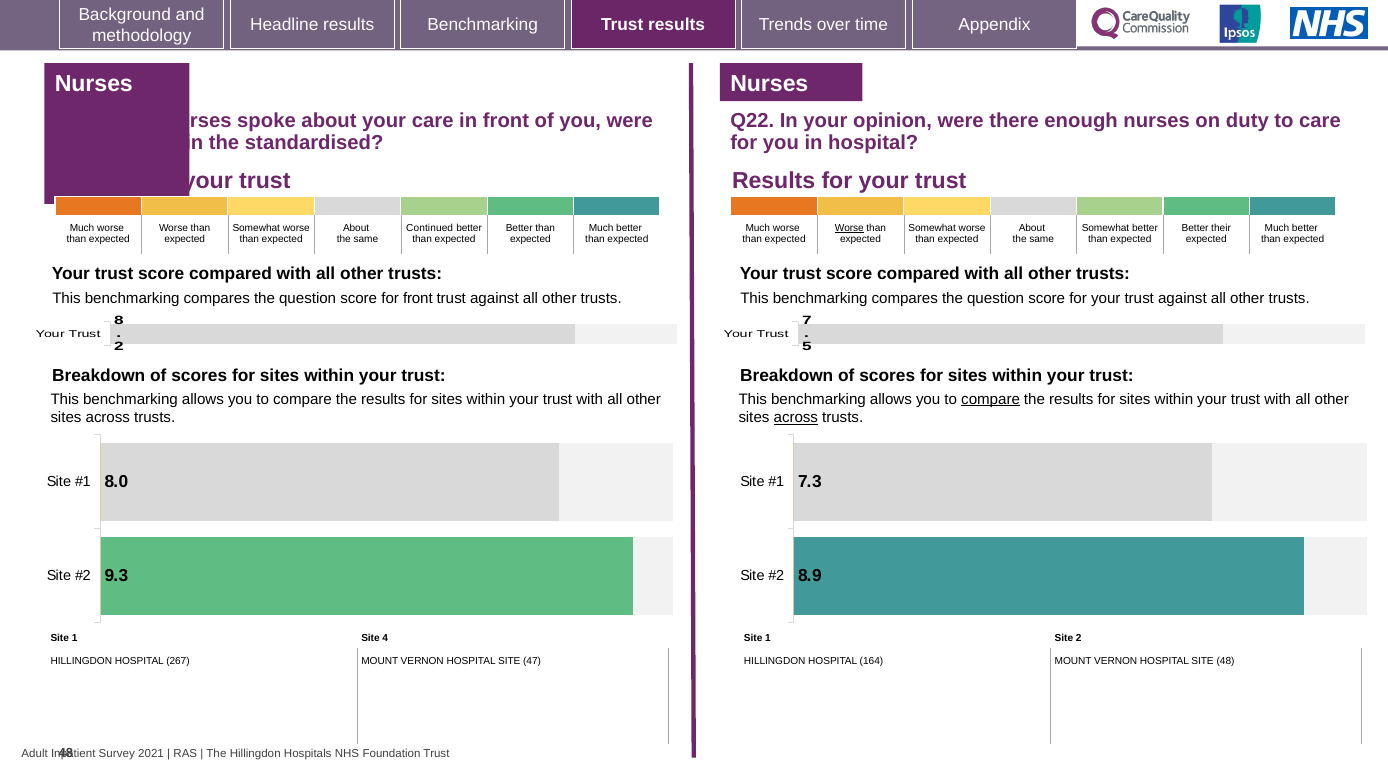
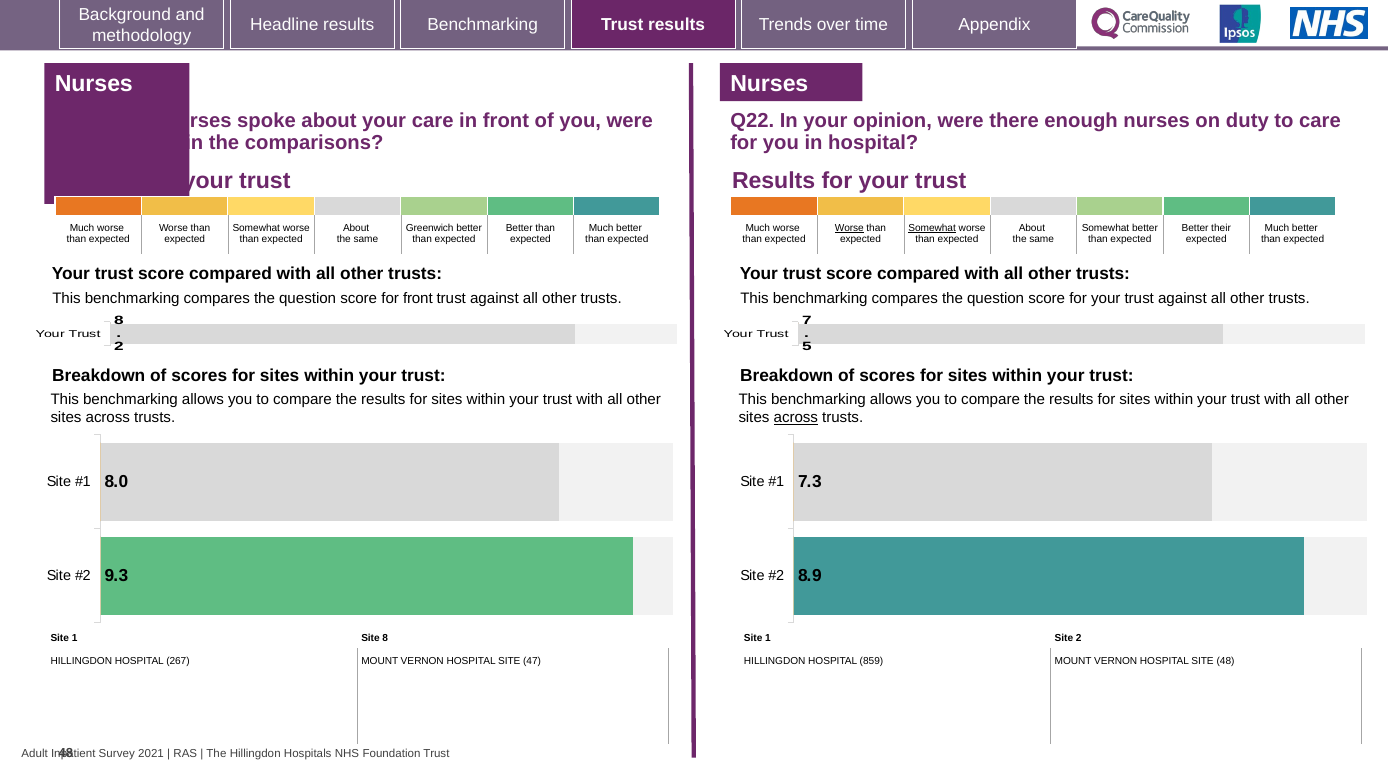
standardised: standardised -> comparisons
Continued: Continued -> Greenwich
Somewhat at (932, 228) underline: none -> present
compare at (991, 399) underline: present -> none
Site 4: 4 -> 8
164: 164 -> 859
